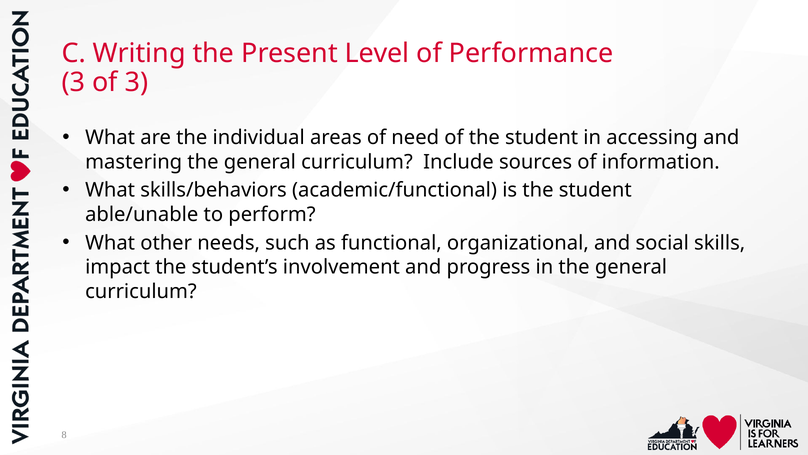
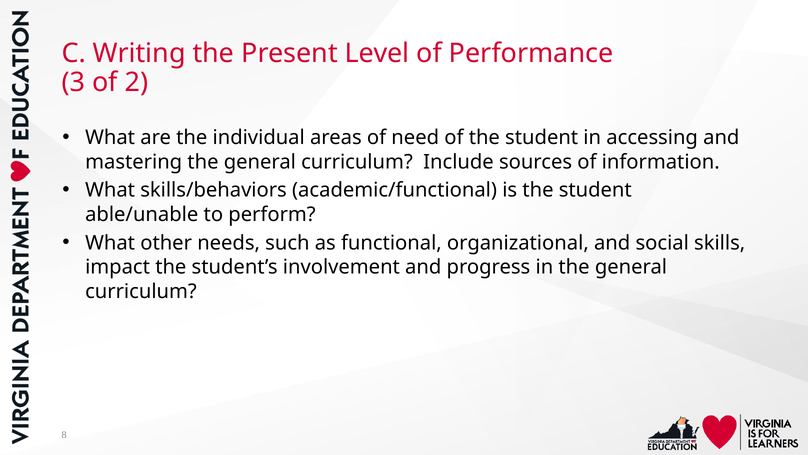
of 3: 3 -> 2
